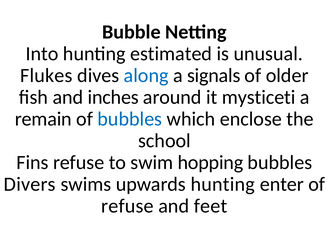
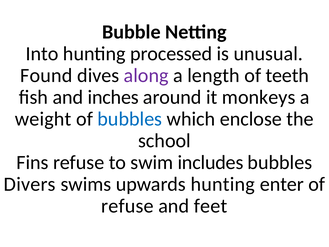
estimated: estimated -> processed
Flukes: Flukes -> Found
along colour: blue -> purple
signals: signals -> length
older: older -> teeth
mysticeti: mysticeti -> monkeys
remain: remain -> weight
hopping: hopping -> includes
